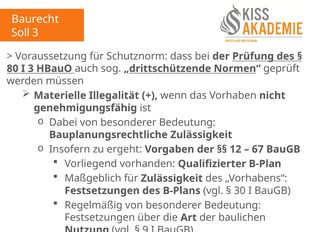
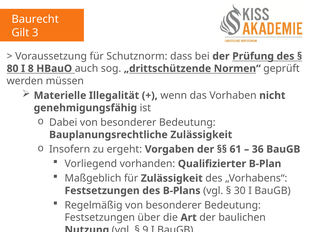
Soll: Soll -> Gilt
I 3: 3 -> 8
12: 12 -> 61
67: 67 -> 36
